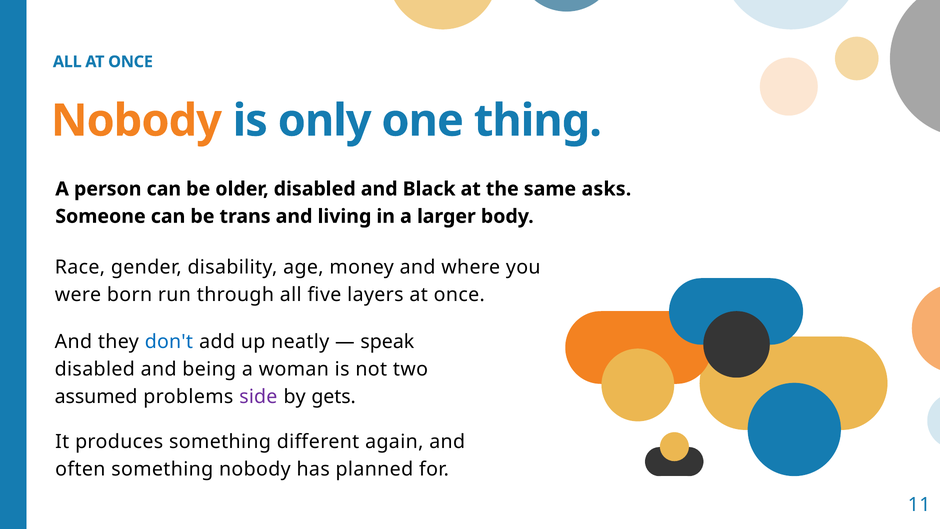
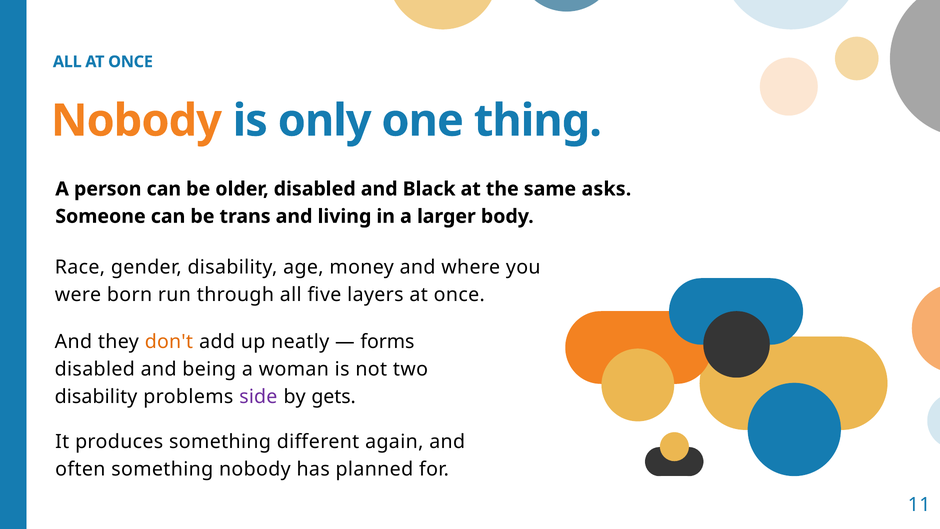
don't colour: blue -> orange
speak: speak -> forms
assumed at (96, 396): assumed -> disability
